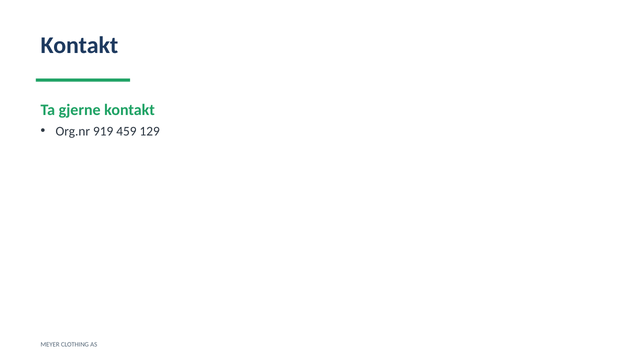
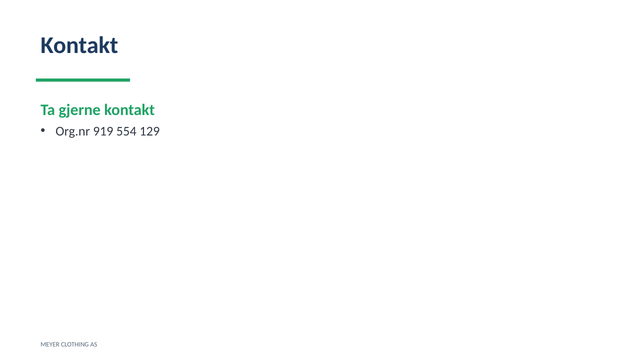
459: 459 -> 554
